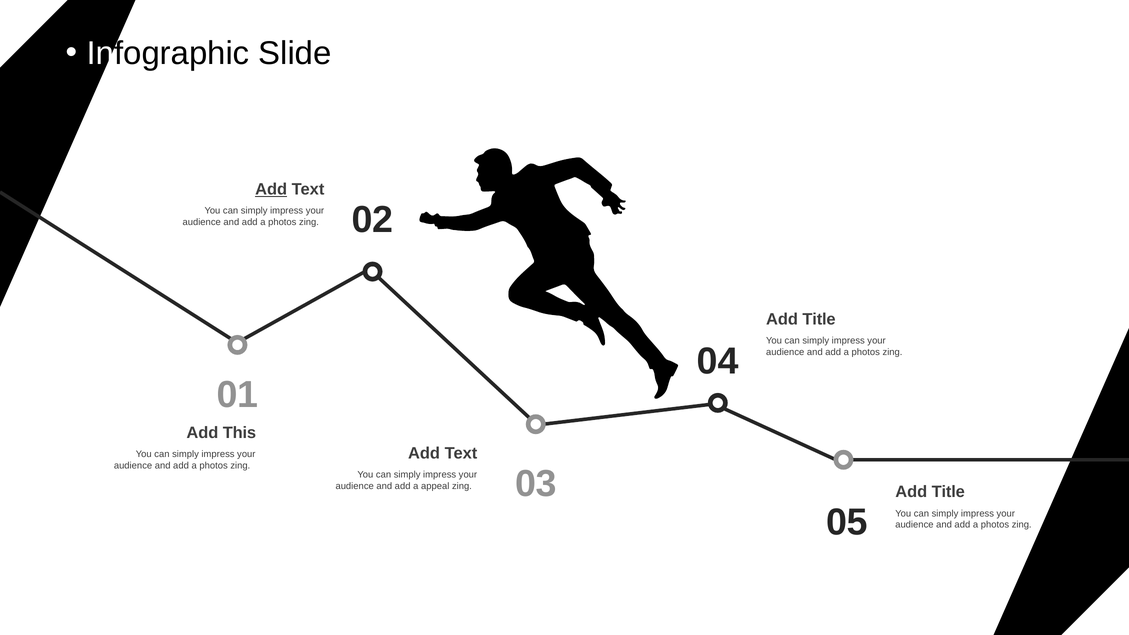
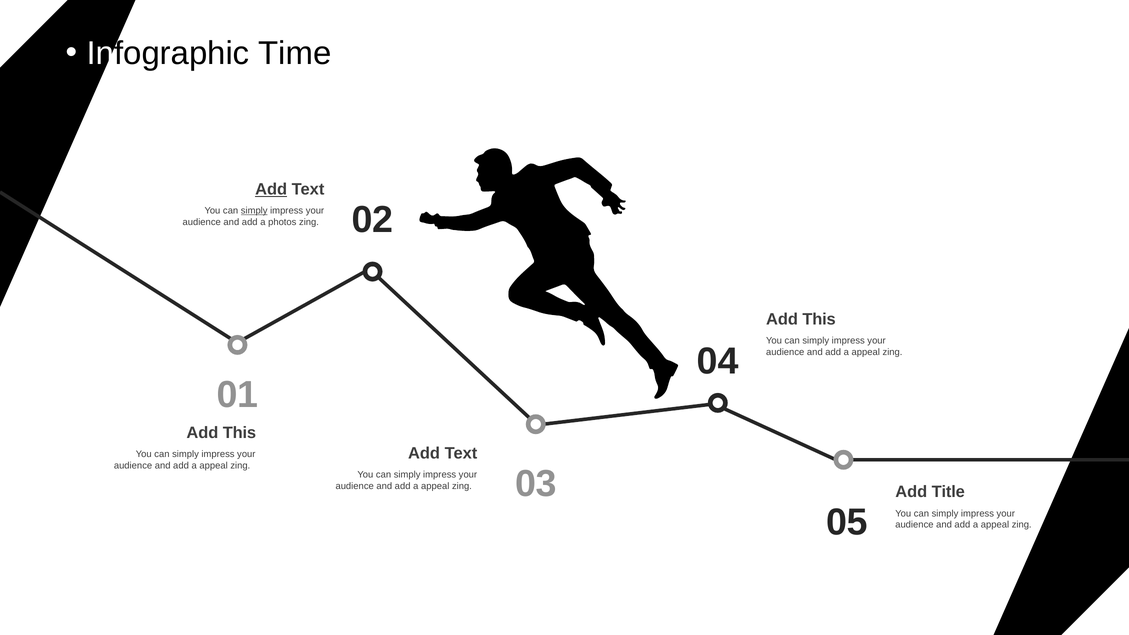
Slide: Slide -> Time
simply at (254, 211) underline: none -> present
Title at (819, 319): Title -> This
photos at (866, 352): photos -> appeal
photos at (214, 466): photos -> appeal
photos at (995, 525): photos -> appeal
